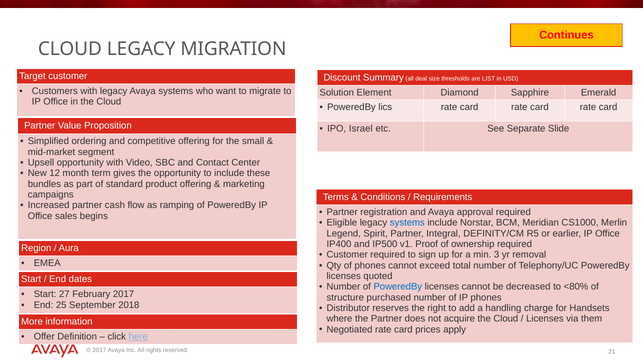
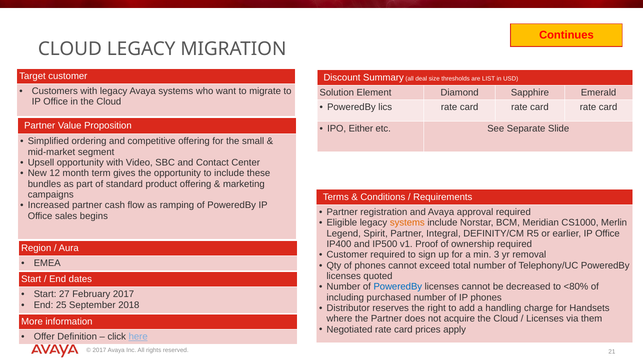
Israel: Israel -> Either
systems at (407, 223) colour: blue -> orange
structure: structure -> including
